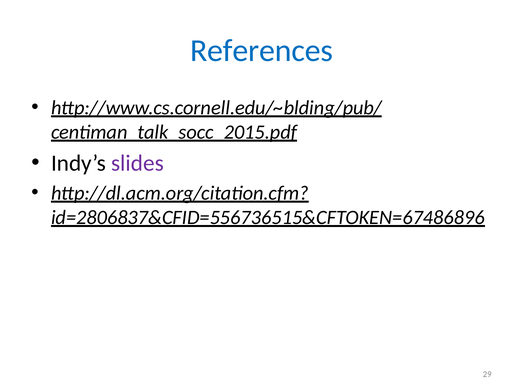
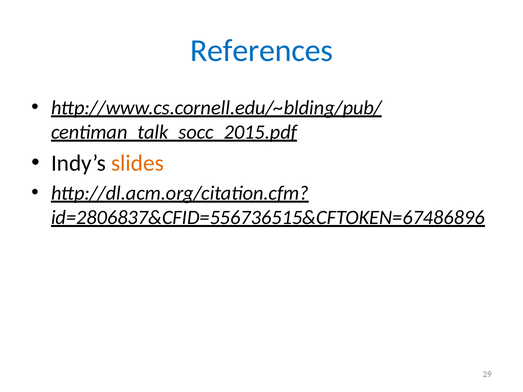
slides colour: purple -> orange
